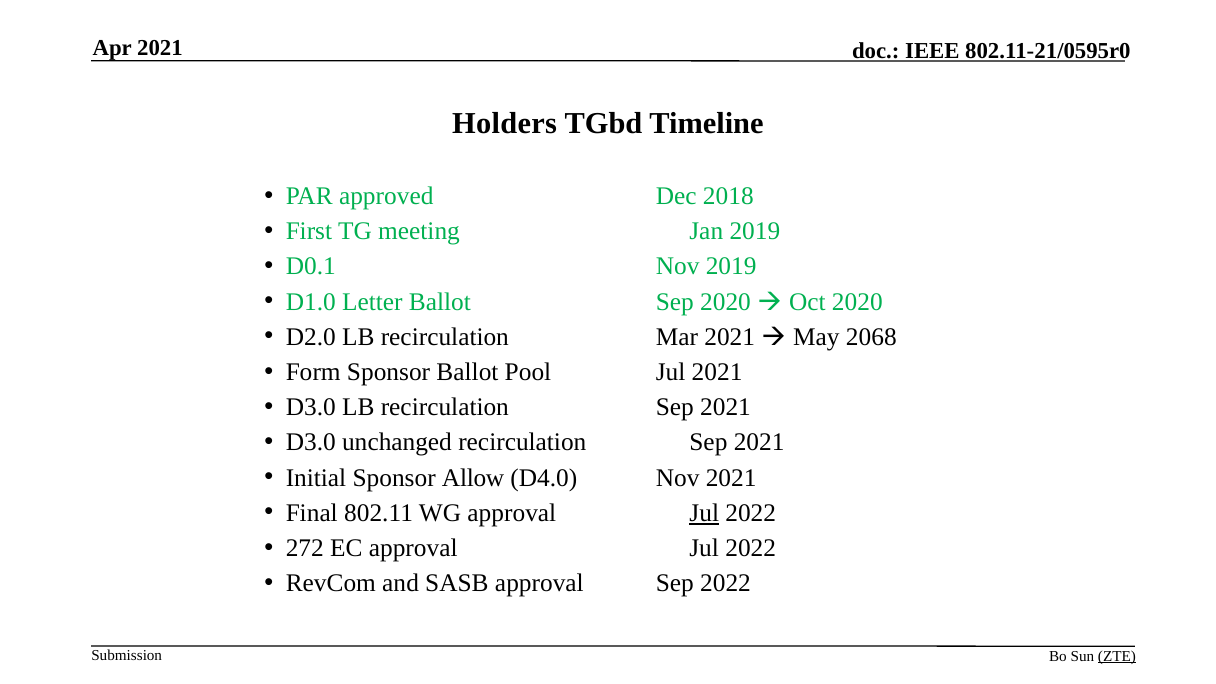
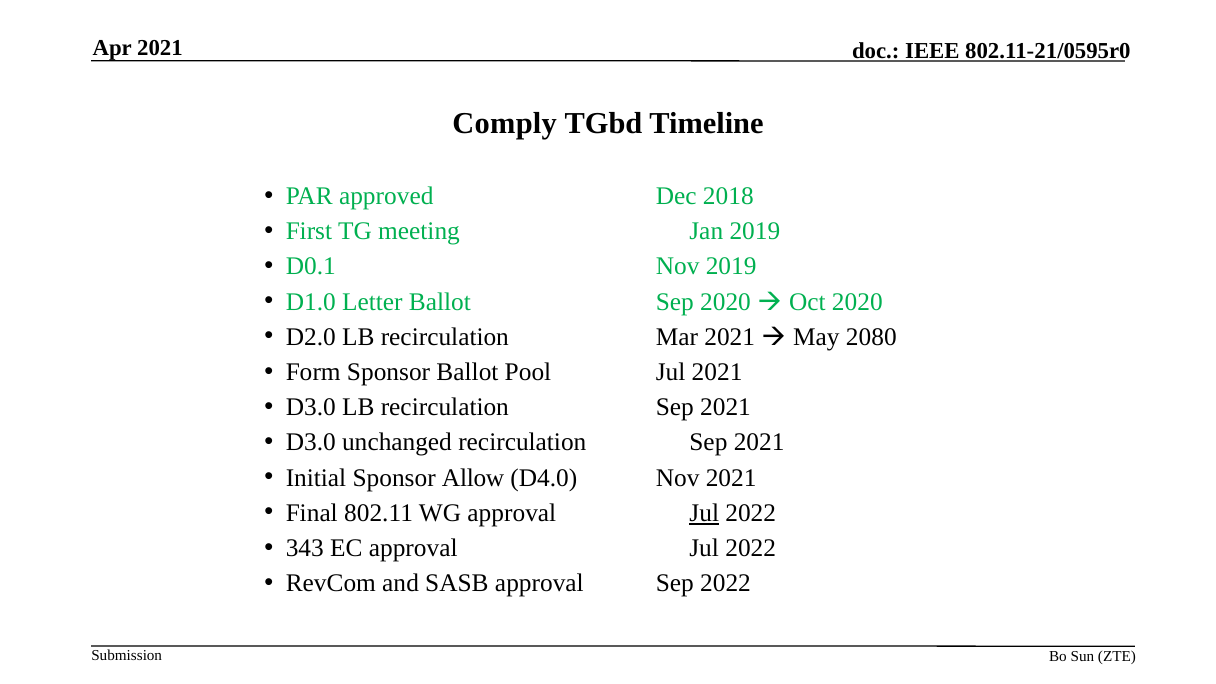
Holders: Holders -> Comply
2068: 2068 -> 2080
272: 272 -> 343
ZTE underline: present -> none
